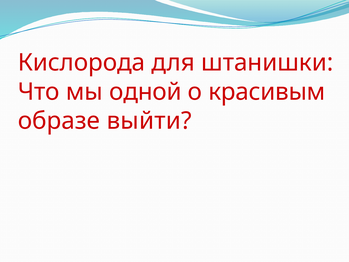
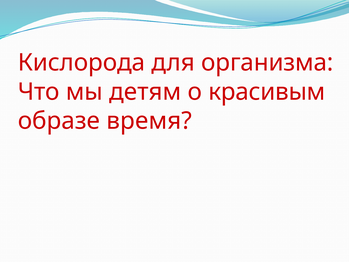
штанишки: штанишки -> организма
одной: одной -> детям
выйти: выйти -> время
